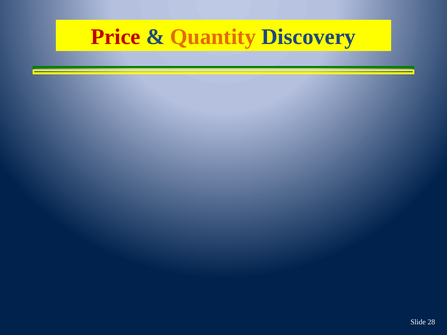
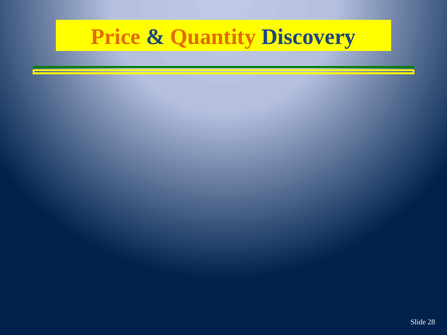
Price colour: red -> orange
